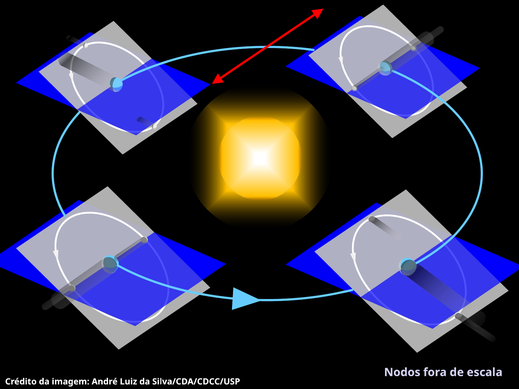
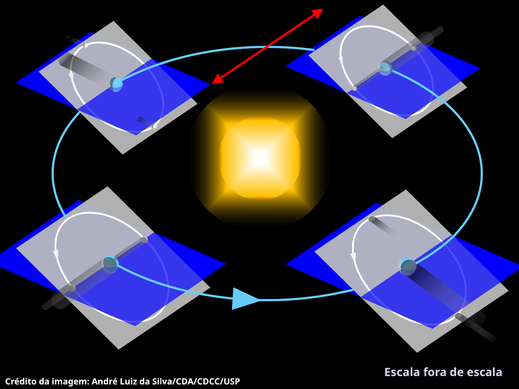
Nodos at (402, 373): Nodos -> Escala
